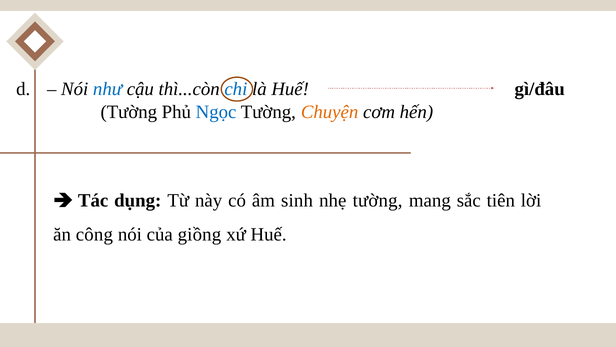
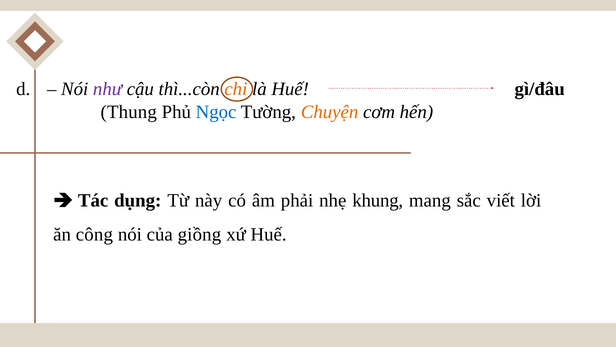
như colour: blue -> purple
chi colour: blue -> orange
Tường at (129, 112): Tường -> Thung
sinh: sinh -> phải
nhẹ tường: tường -> khung
tiên: tiên -> viết
